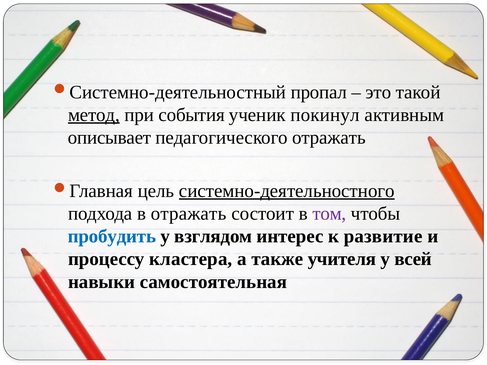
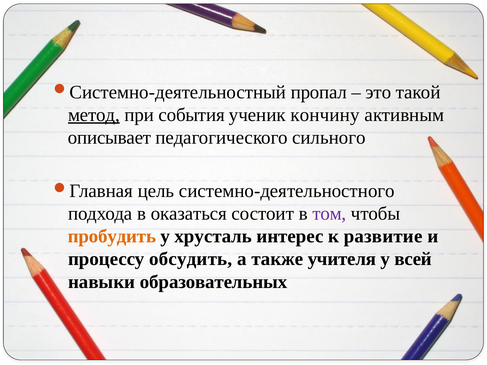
покинул: покинул -> кончину
педагогического отражать: отражать -> сильного
системно-деятельностного underline: present -> none
в отражать: отражать -> оказаться
пробудить colour: blue -> orange
взглядом: взглядом -> хрусталь
кластера: кластера -> обсудить
самостоятельная: самостоятельная -> образовательных
